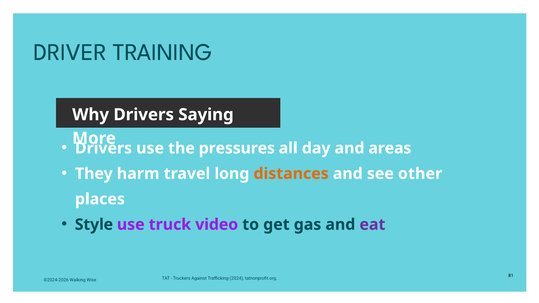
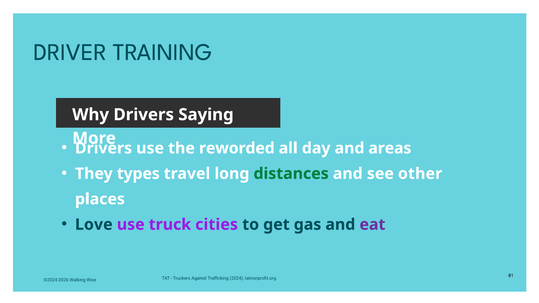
pressures: pressures -> reworded
harm: harm -> types
distances colour: orange -> green
Style: Style -> Love
video: video -> cities
